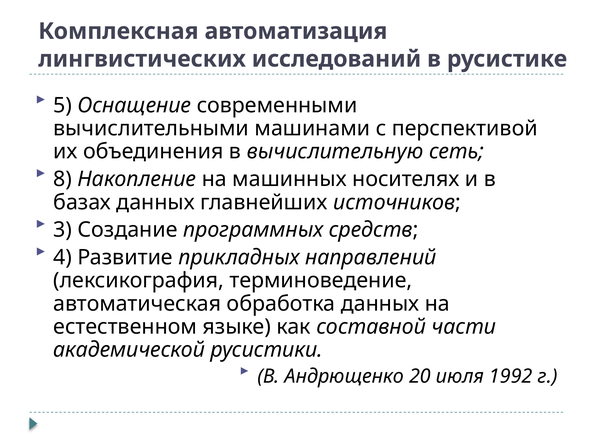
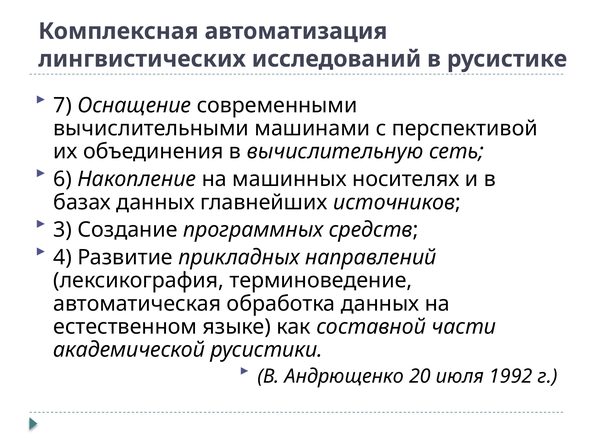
5: 5 -> 7
8: 8 -> 6
